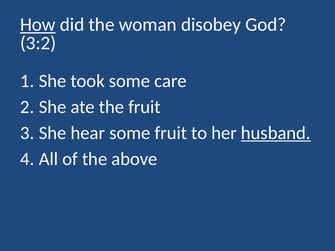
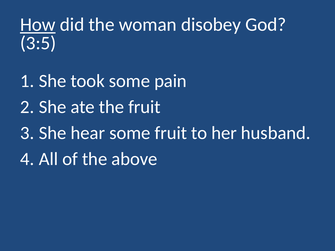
3:2: 3:2 -> 3:5
care: care -> pain
husband underline: present -> none
